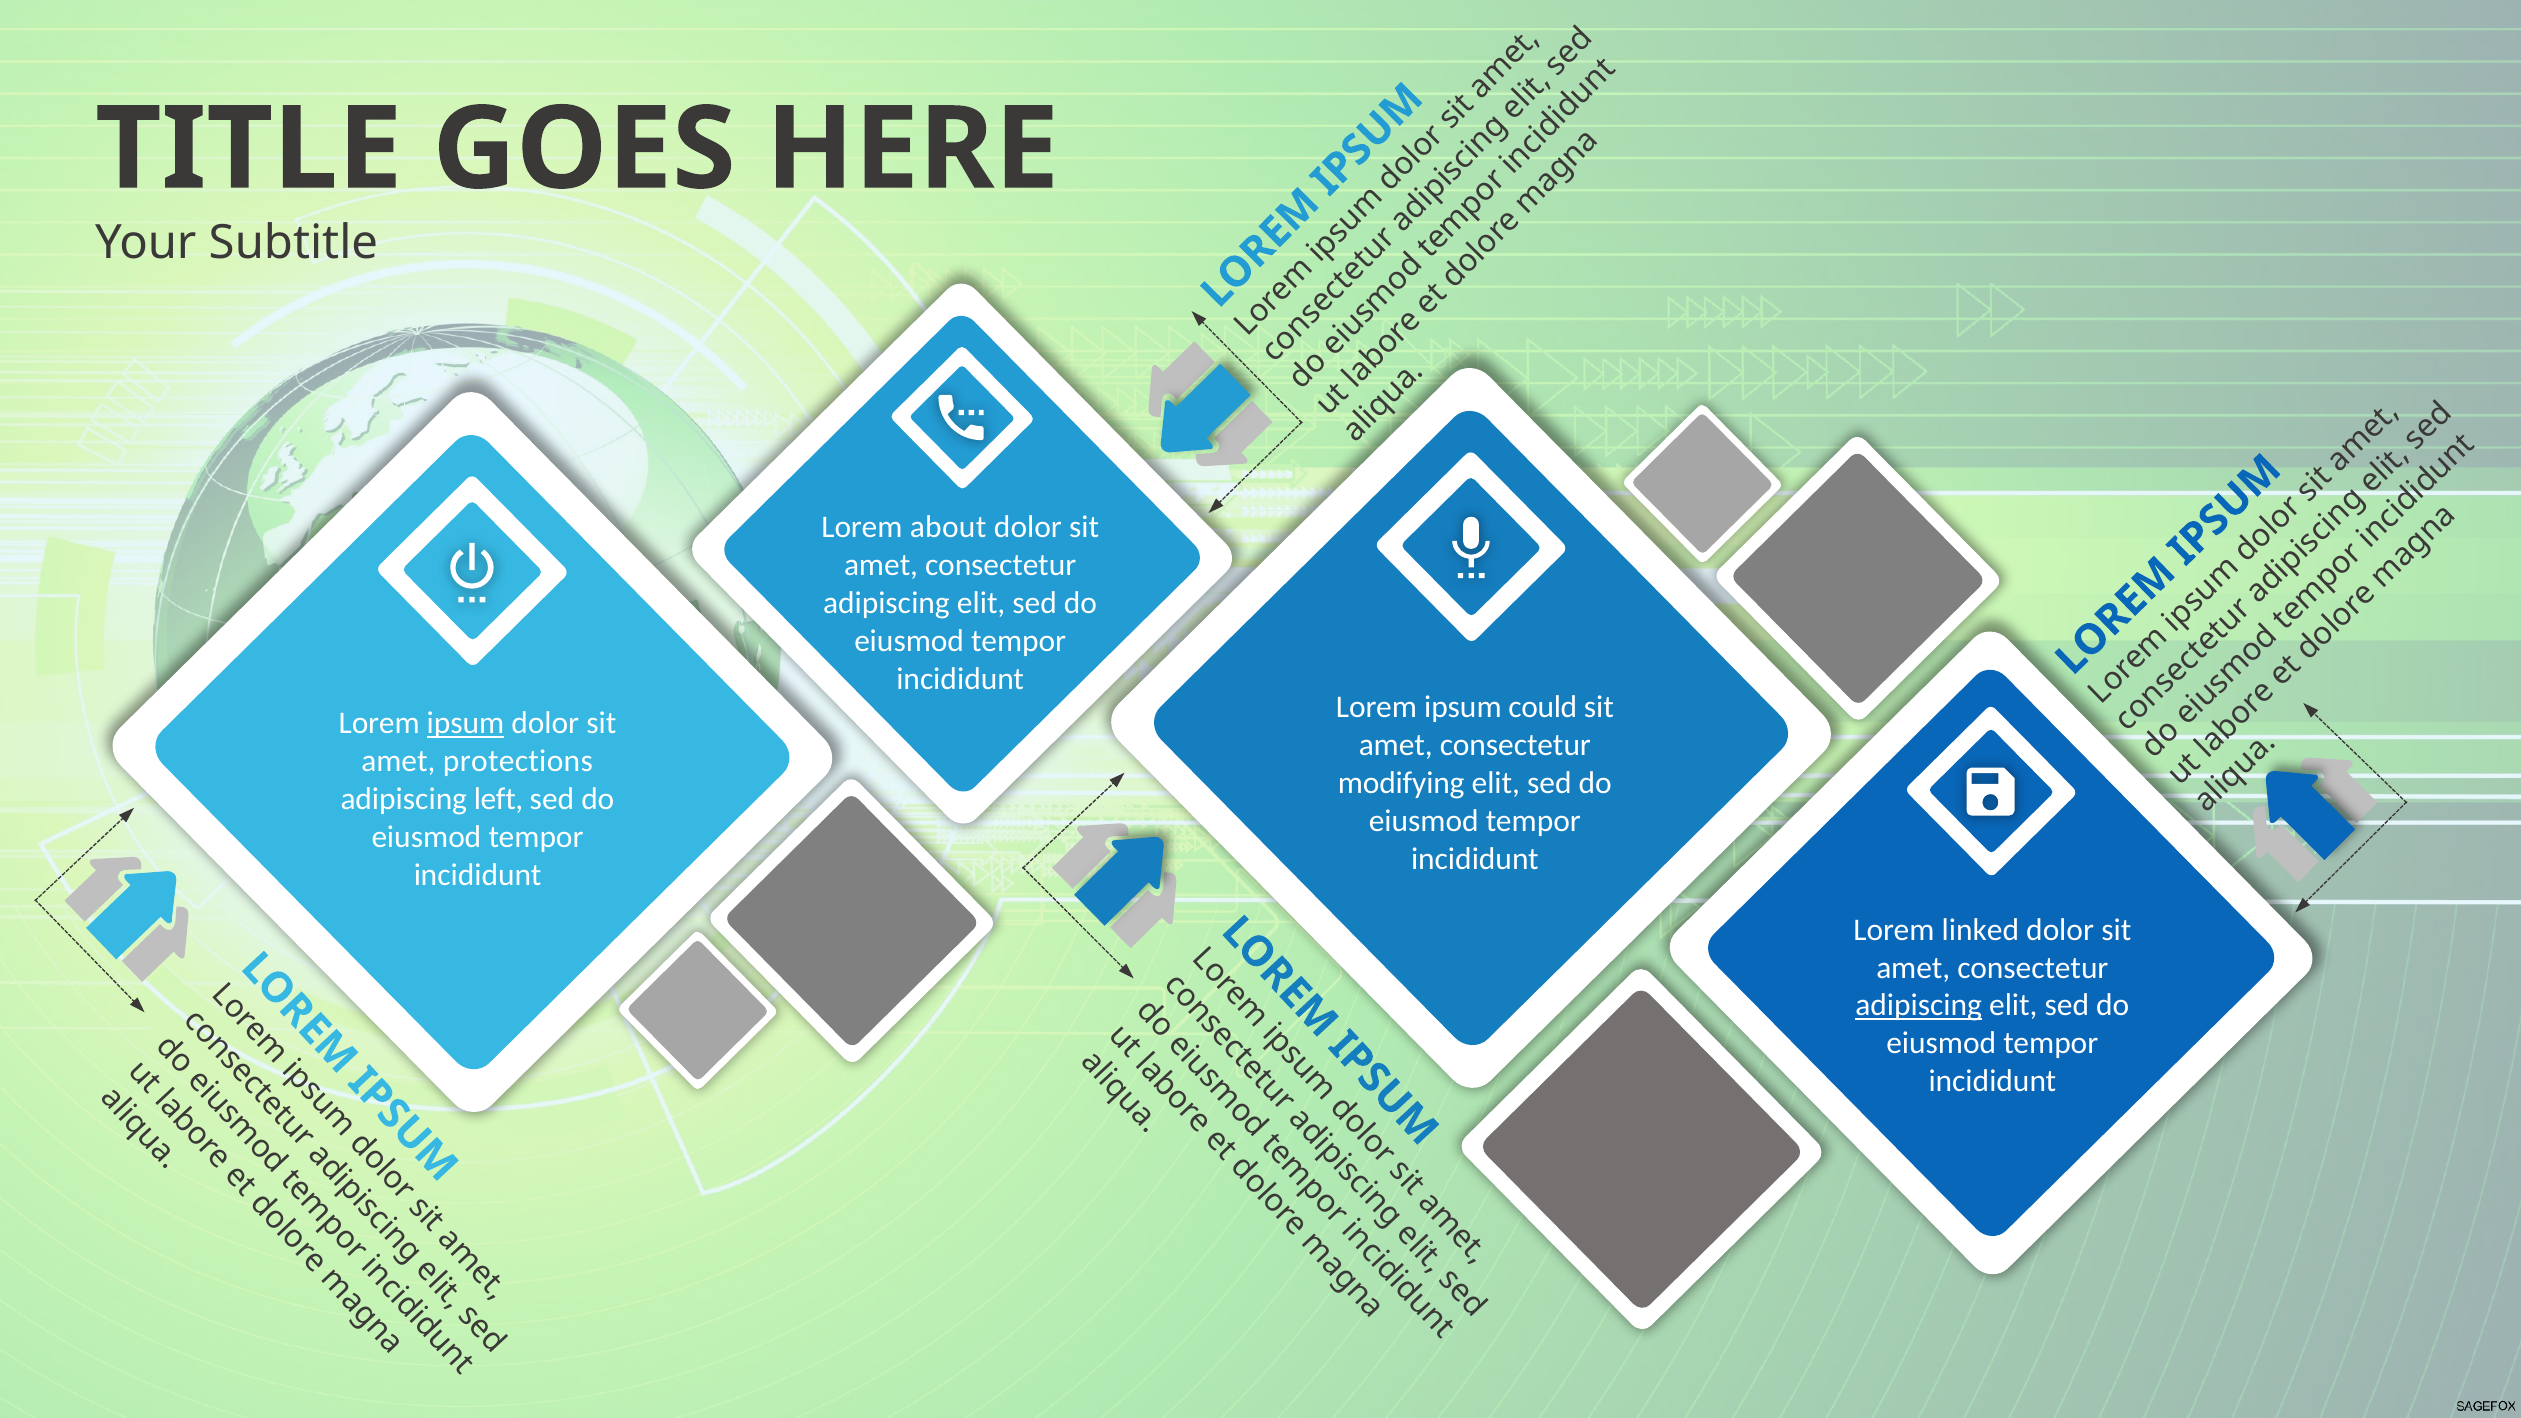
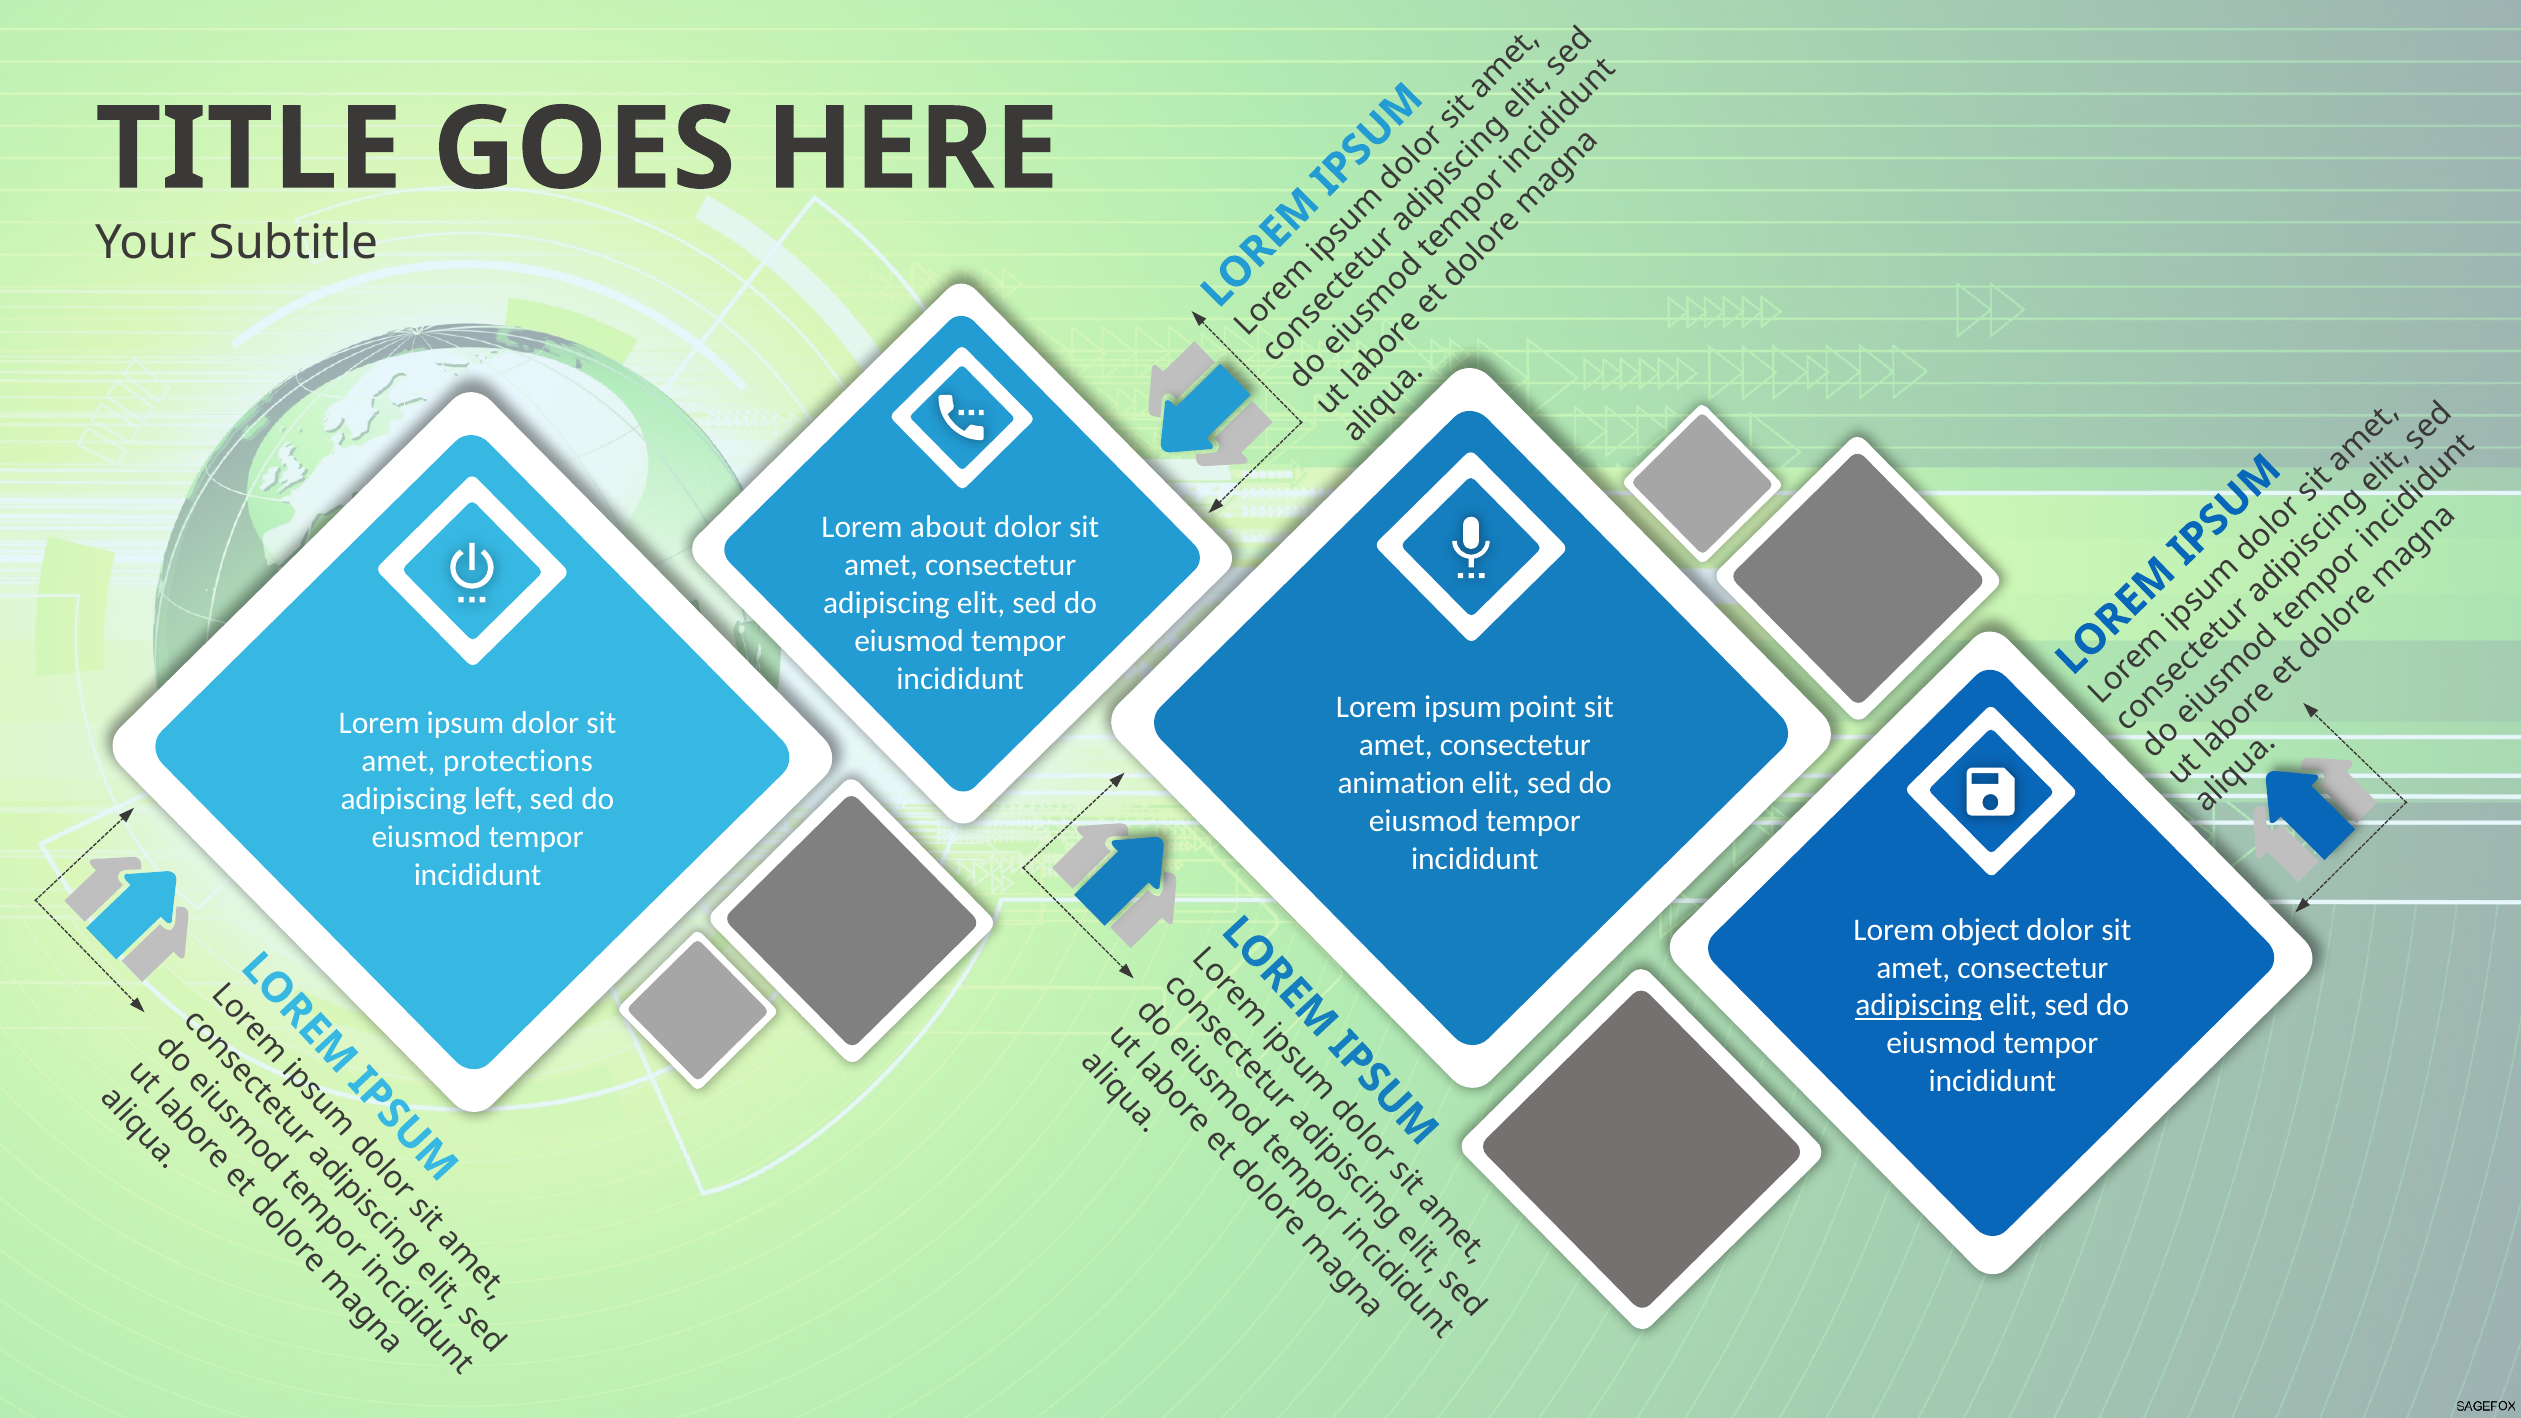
could: could -> point
ipsum at (466, 723) underline: present -> none
modifying: modifying -> animation
linked: linked -> object
